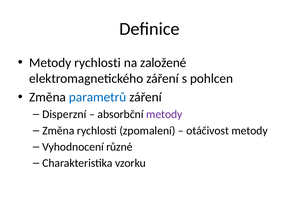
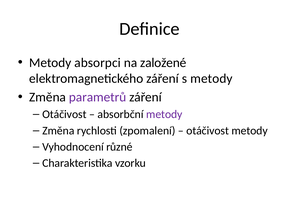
Metody rychlosti: rychlosti -> absorpci
s pohlcen: pohlcen -> metody
parametrů colour: blue -> purple
Disperzní at (64, 114): Disperzní -> Otáčivost
